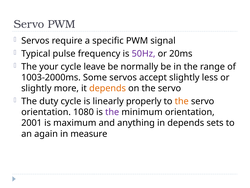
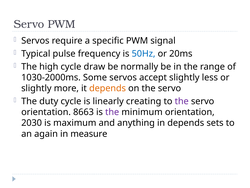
50Hz colour: purple -> blue
your: your -> high
leave: leave -> draw
1003-2000ms: 1003-2000ms -> 1030-2000ms
properly: properly -> creating
the at (182, 101) colour: orange -> purple
1080: 1080 -> 8663
2001: 2001 -> 2030
